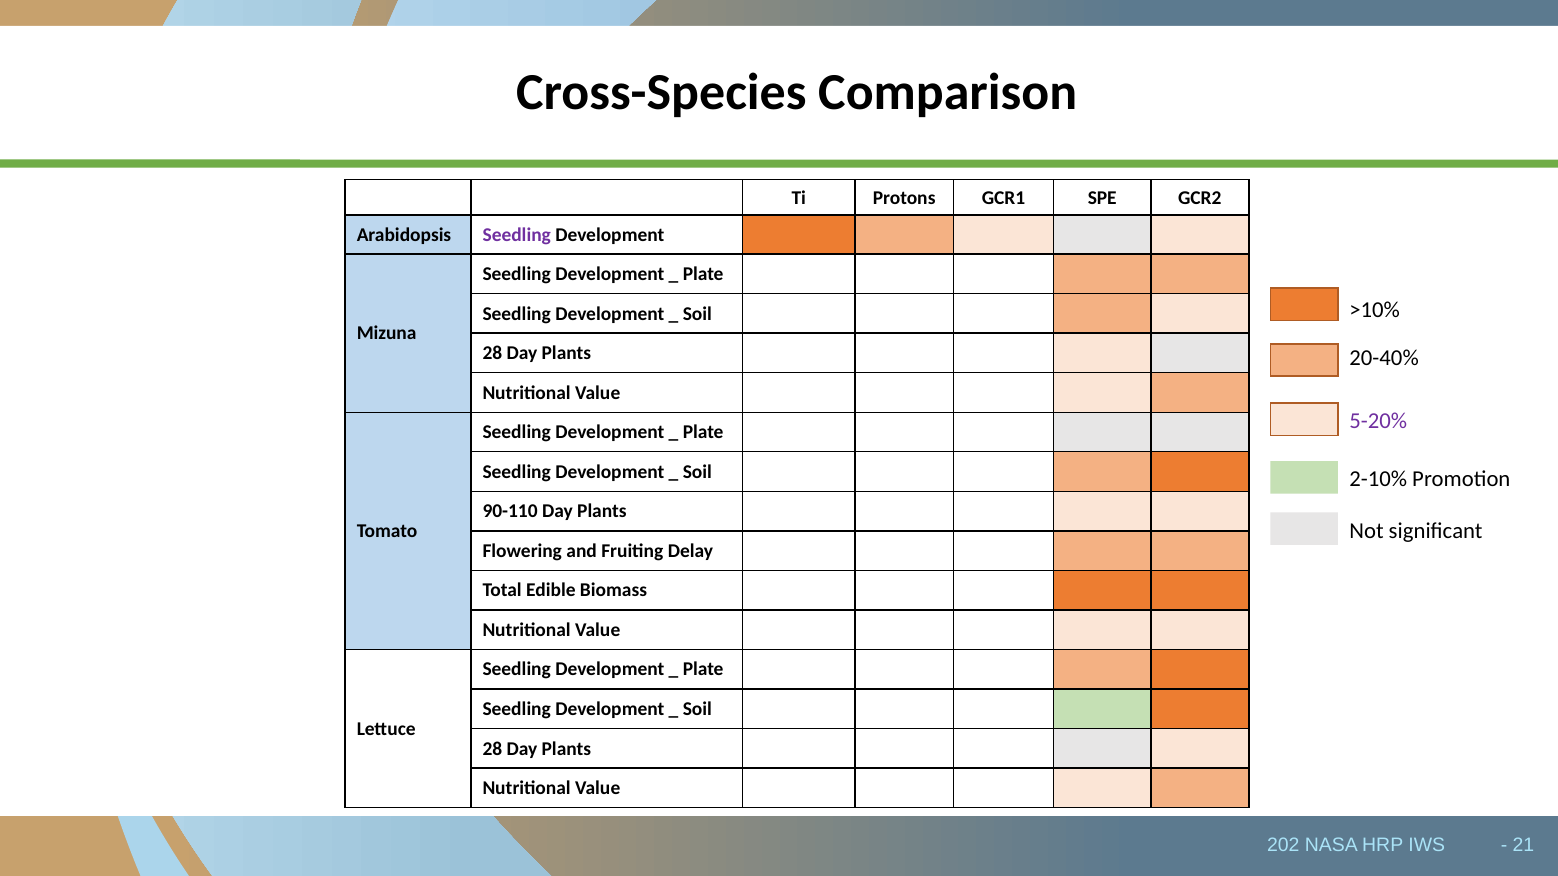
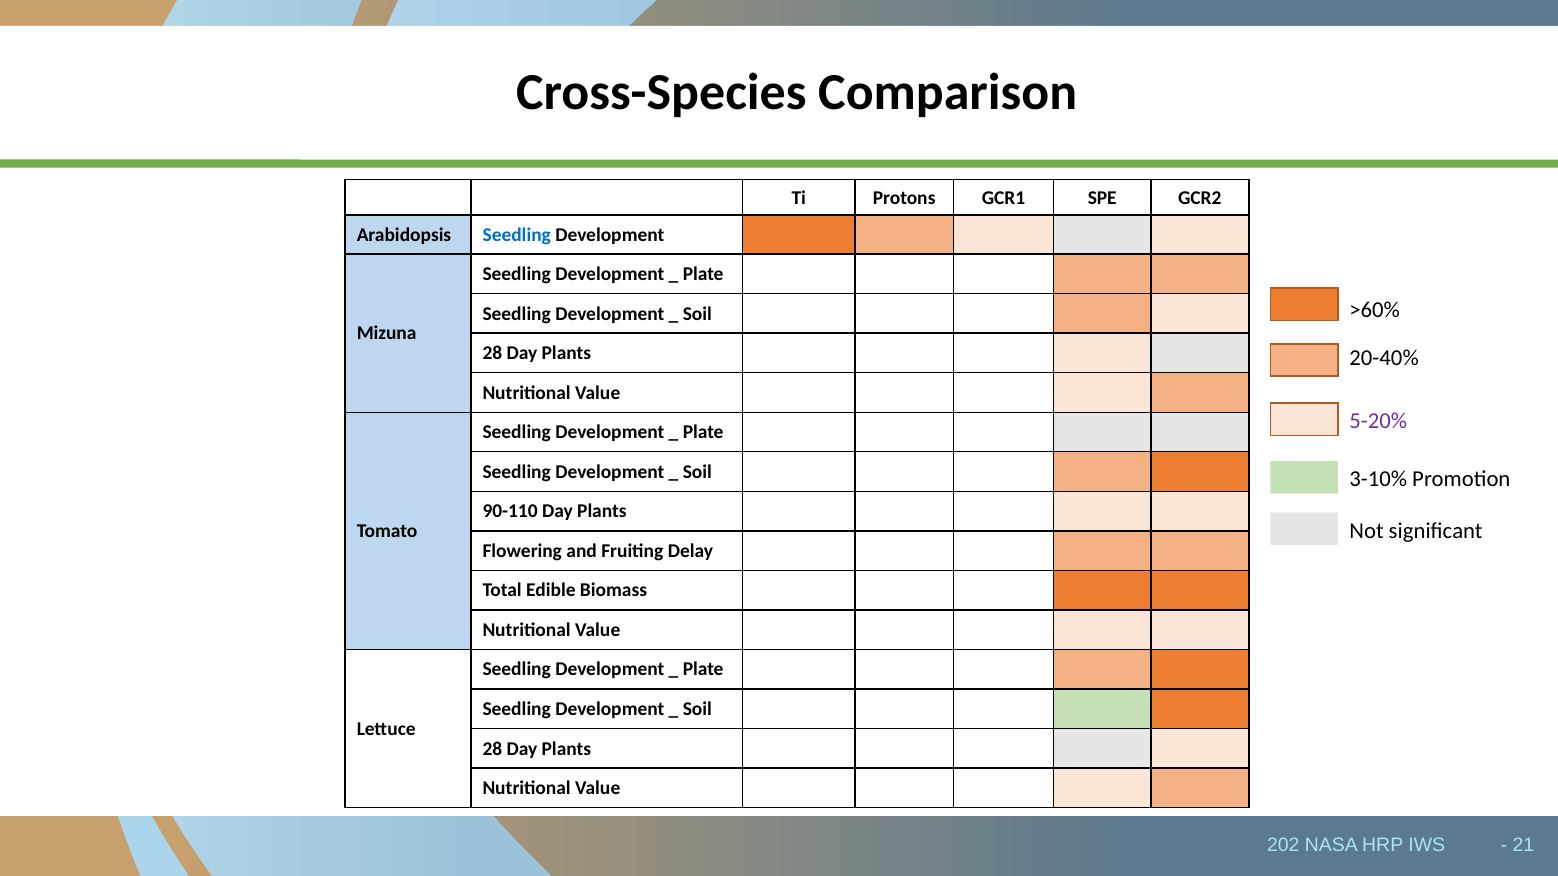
Seedling at (517, 235) colour: purple -> blue
>10%: >10% -> >60%
2-10%: 2-10% -> 3-10%
